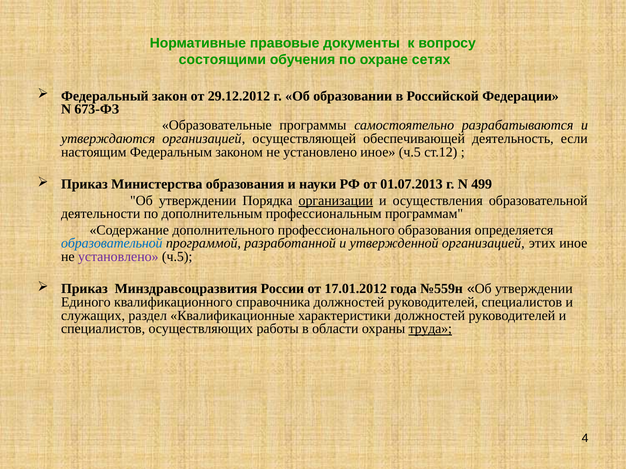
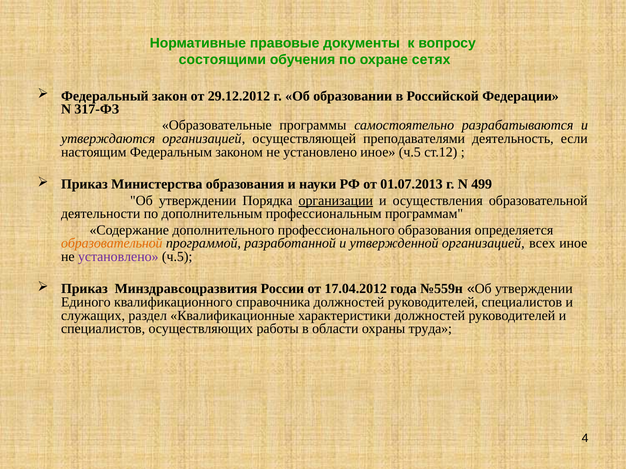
673-ФЗ: 673-ФЗ -> 317-ФЗ
обеспечивающей: обеспечивающей -> преподавателями
образовательной at (112, 244) colour: blue -> orange
этих: этих -> всех
17.01.2012: 17.01.2012 -> 17.04.2012
труда underline: present -> none
